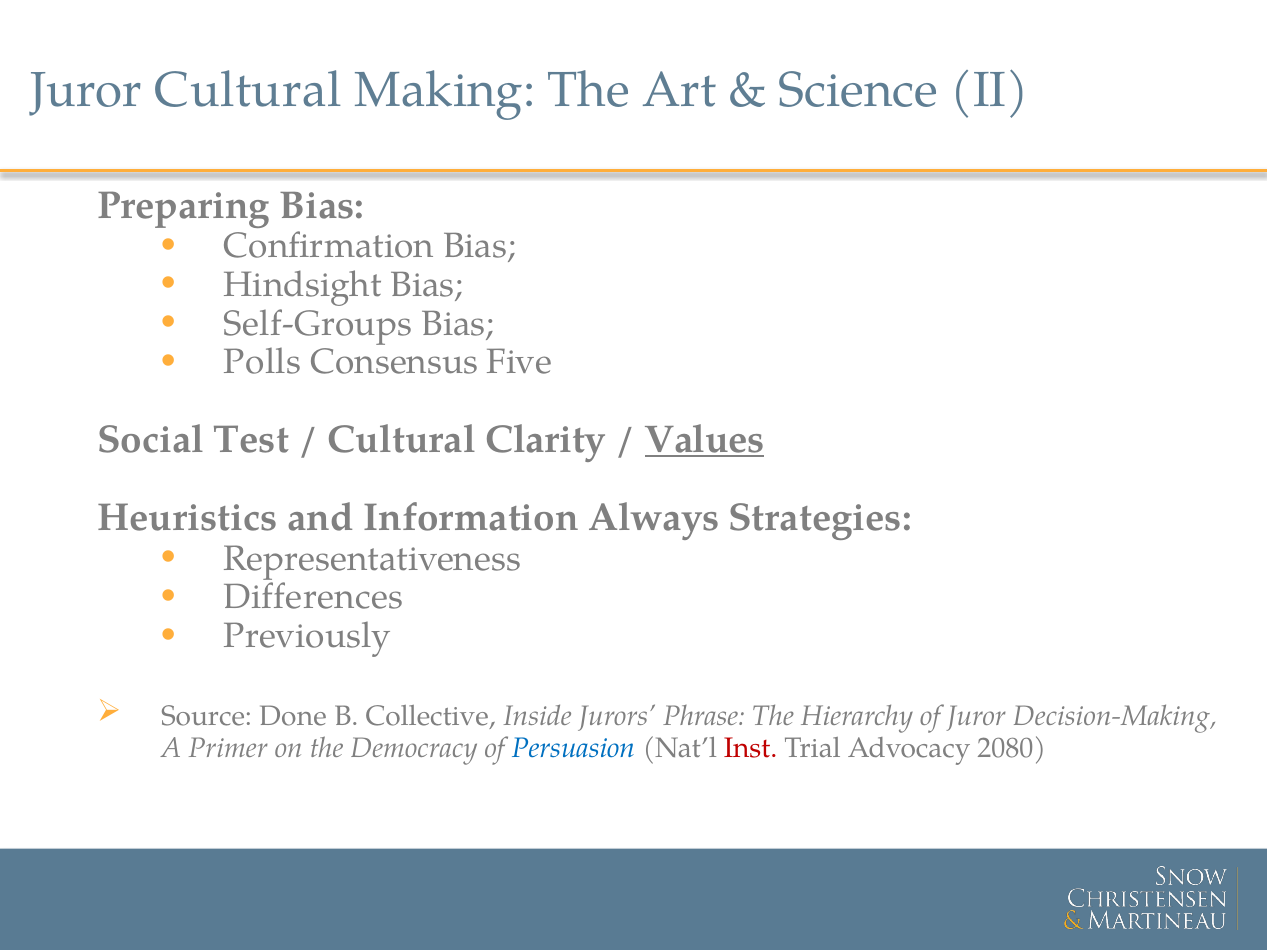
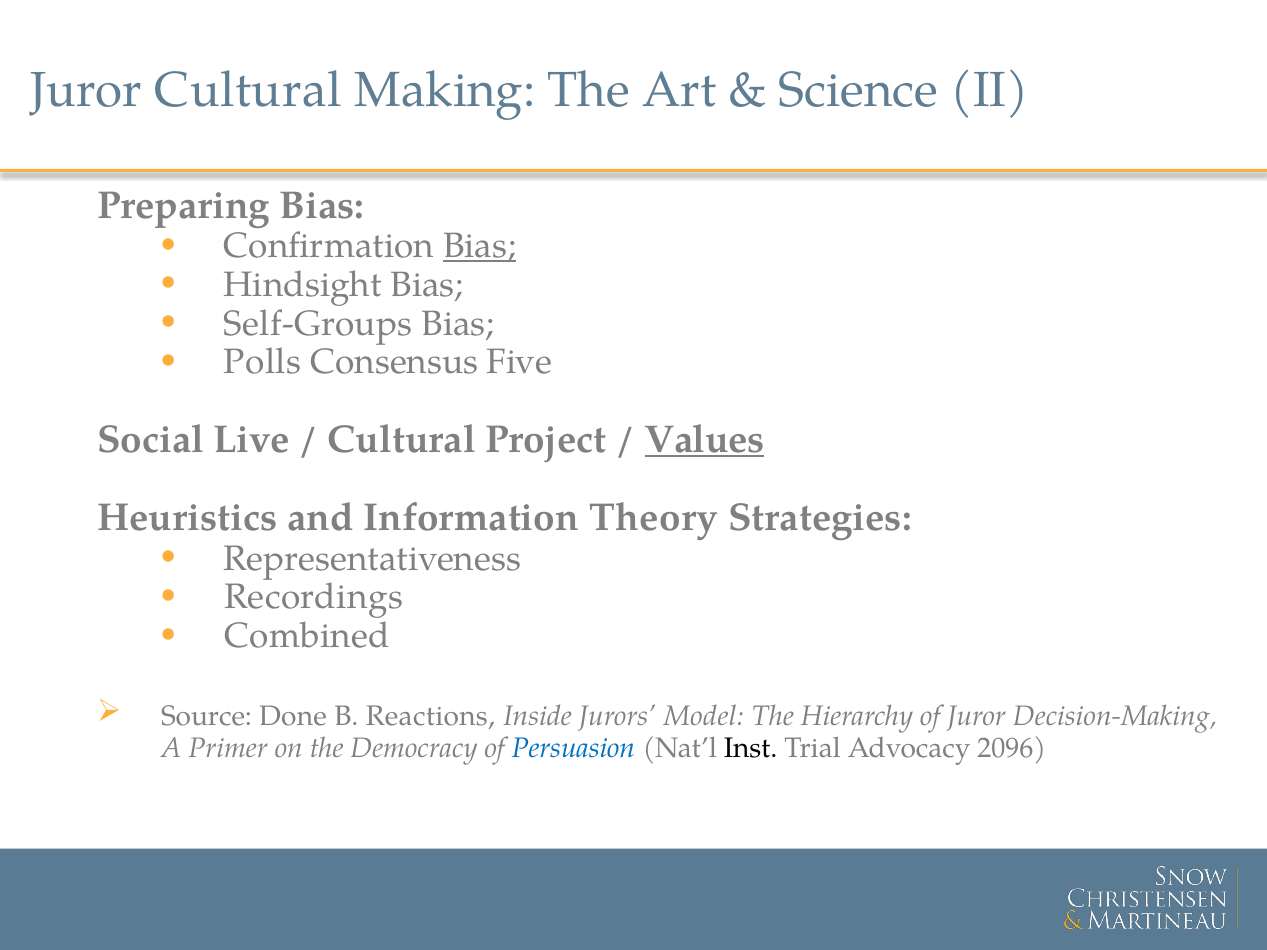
Bias at (480, 246) underline: none -> present
Test: Test -> Live
Clarity: Clarity -> Project
Always: Always -> Theory
Differences: Differences -> Recordings
Previously: Previously -> Combined
Collective: Collective -> Reactions
Phrase: Phrase -> Model
Inst colour: red -> black
2080: 2080 -> 2096
